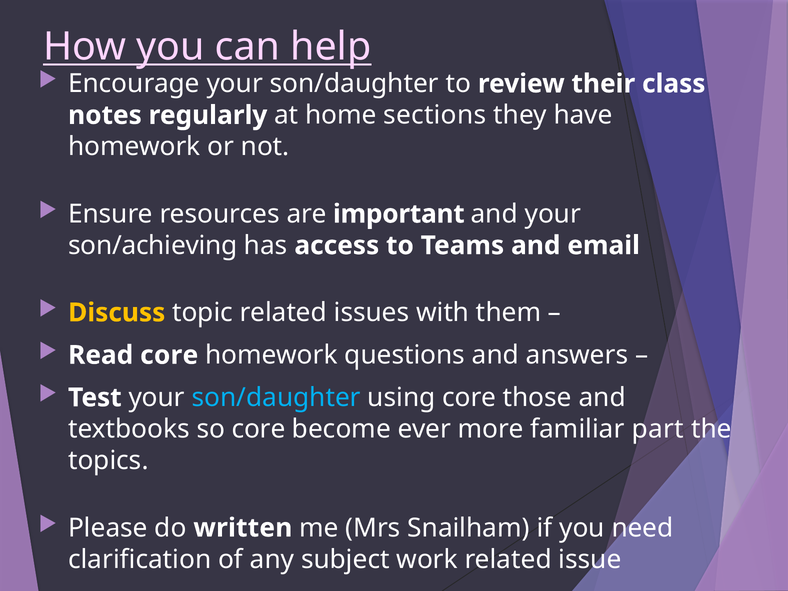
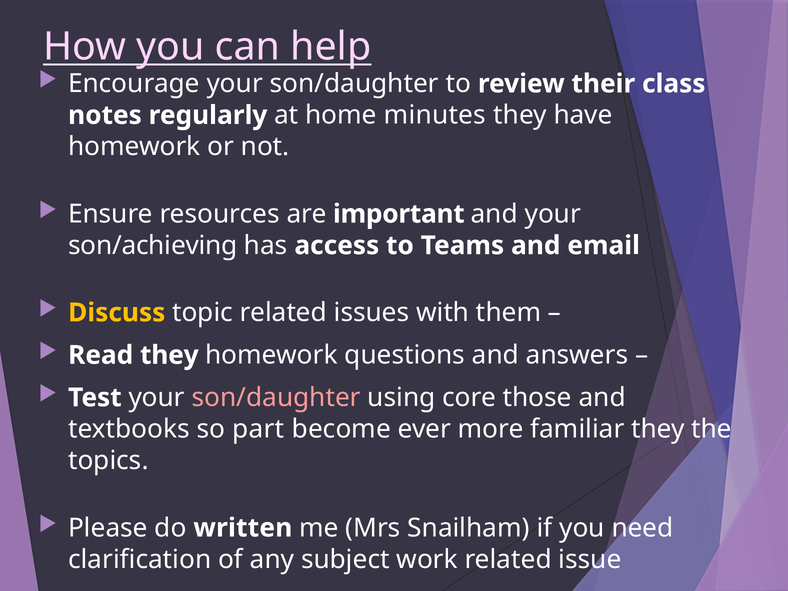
sections: sections -> minutes
Read core: core -> they
son/daughter at (276, 398) colour: light blue -> pink
so core: core -> part
familiar part: part -> they
